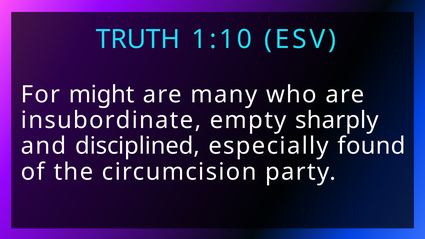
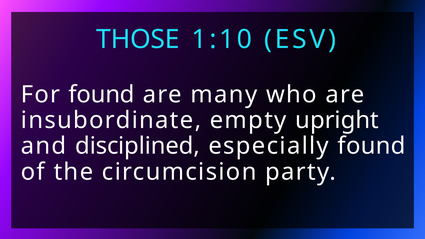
TRUTH: TRUTH -> THOSE
For might: might -> found
sharply: sharply -> upright
